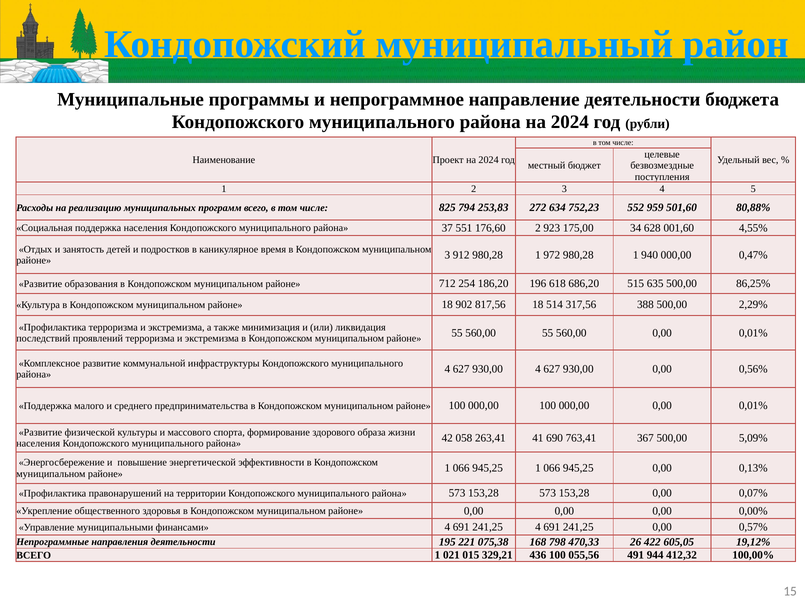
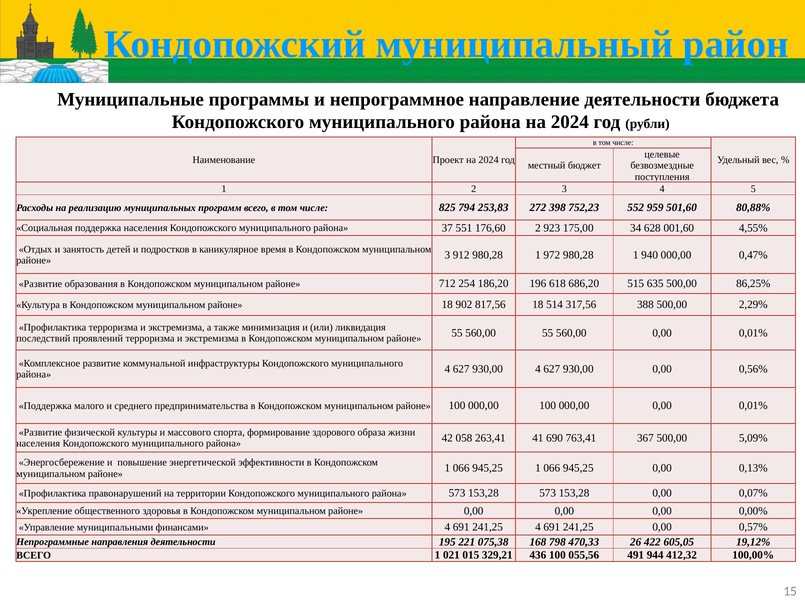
634: 634 -> 398
